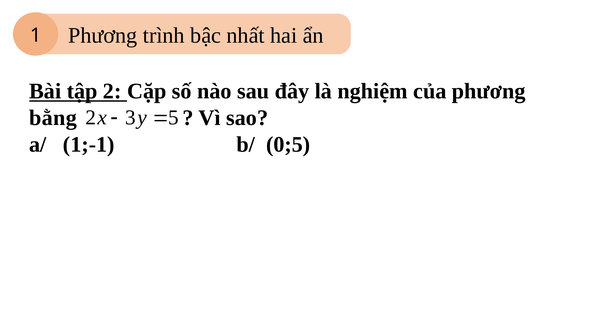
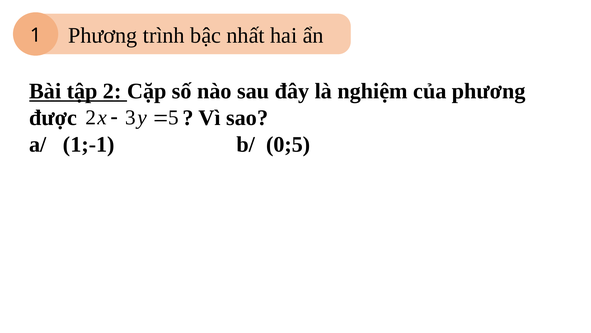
bằng: bằng -> được
